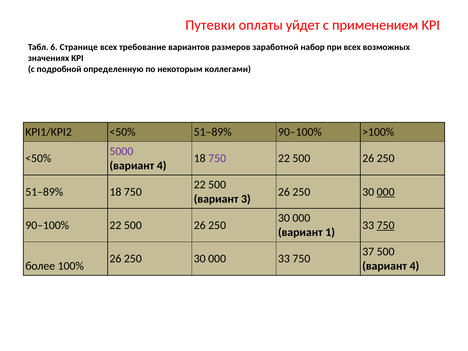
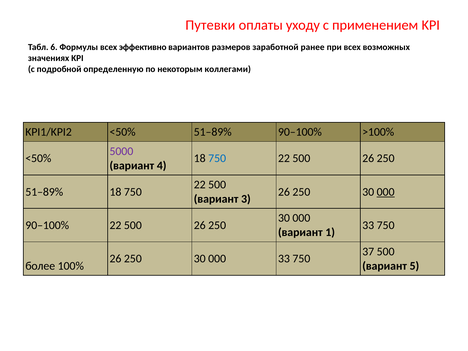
уйдет: уйдет -> уходу
Странице: Странице -> Формулы
требование: требование -> эффективно
набор: набор -> ранее
750 at (217, 158) colour: purple -> blue
750 at (386, 225) underline: present -> none
4 at (414, 266): 4 -> 5
